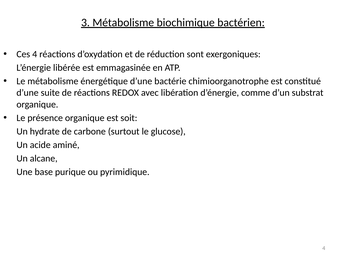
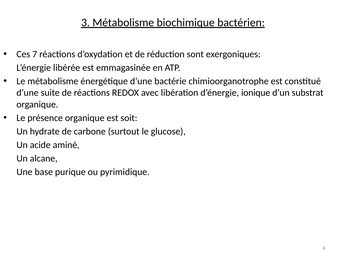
Ces 4: 4 -> 7
comme: comme -> ionique
